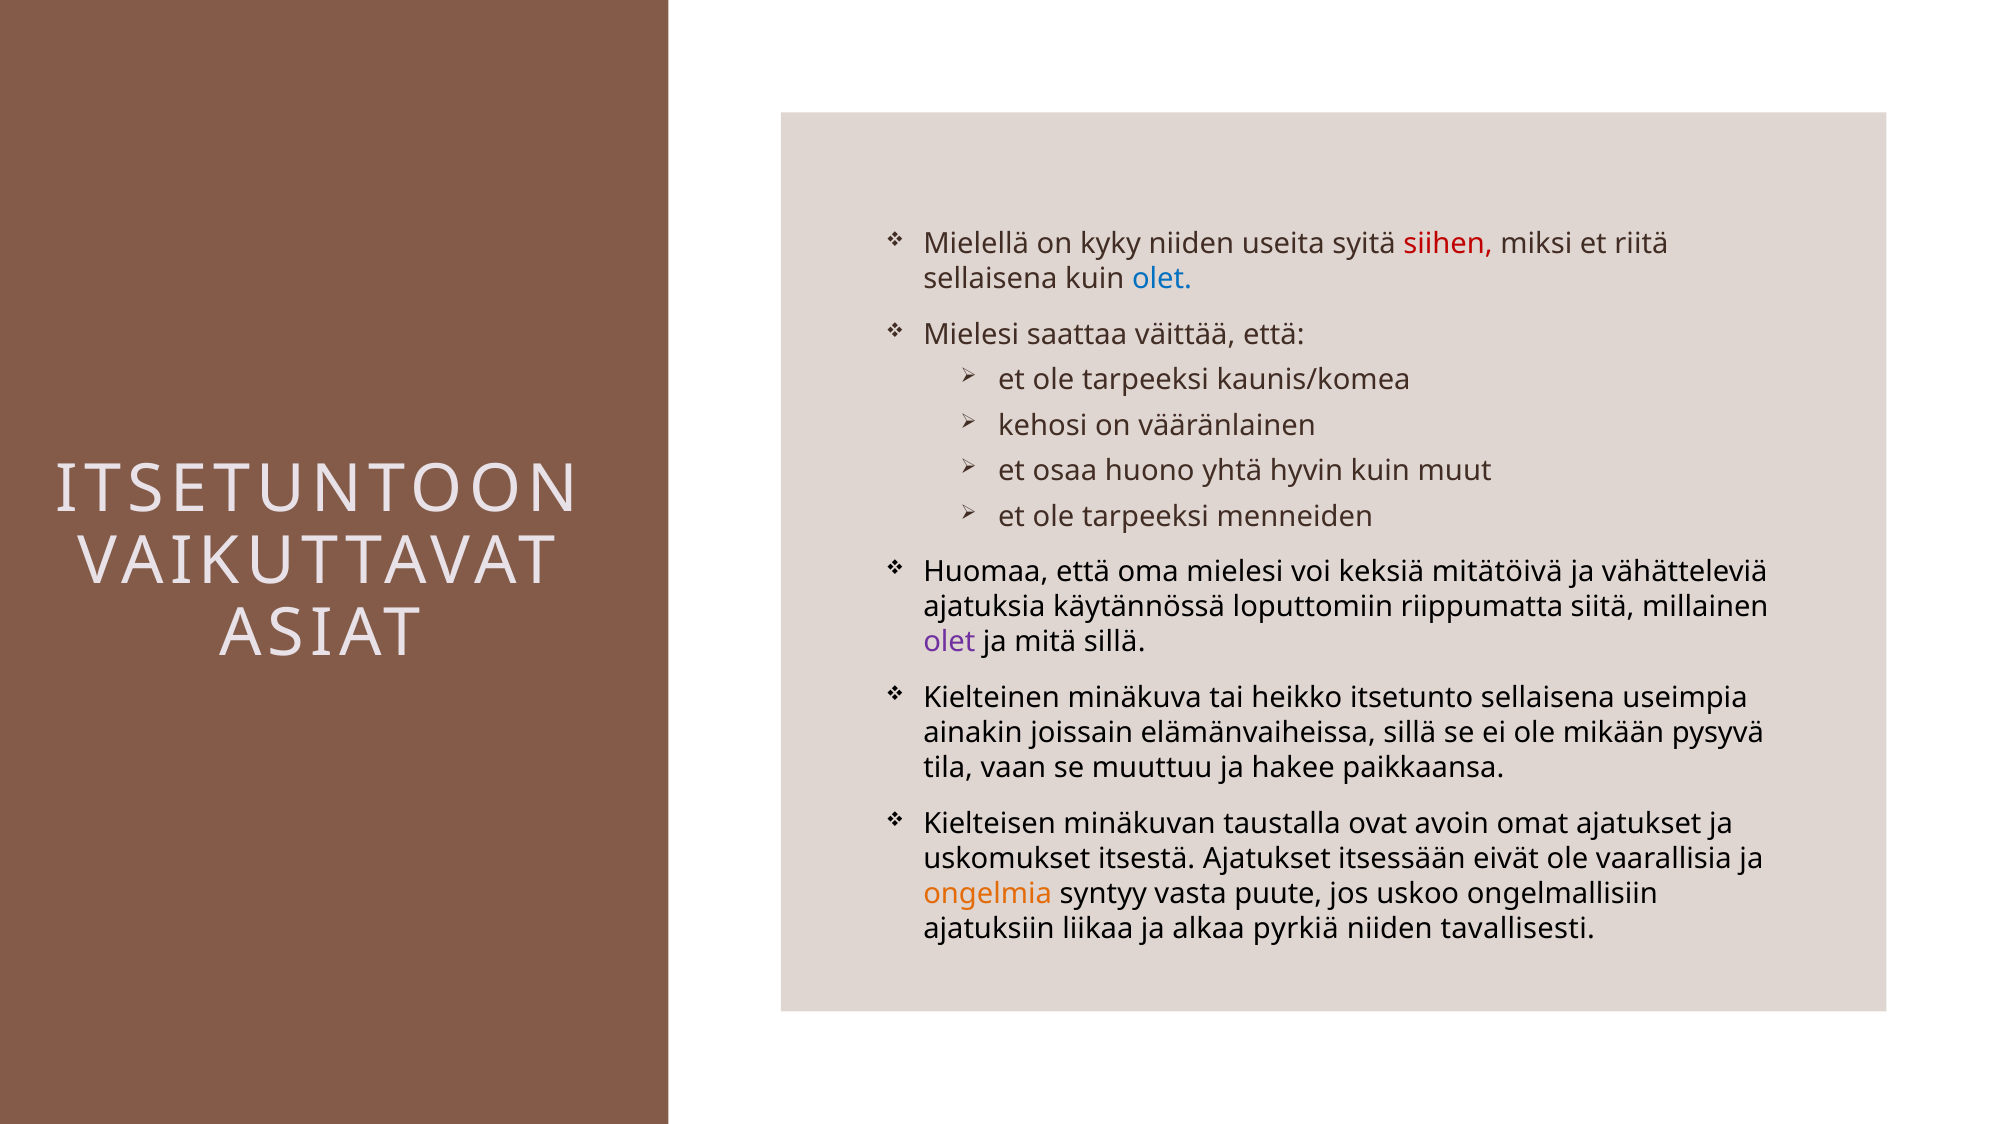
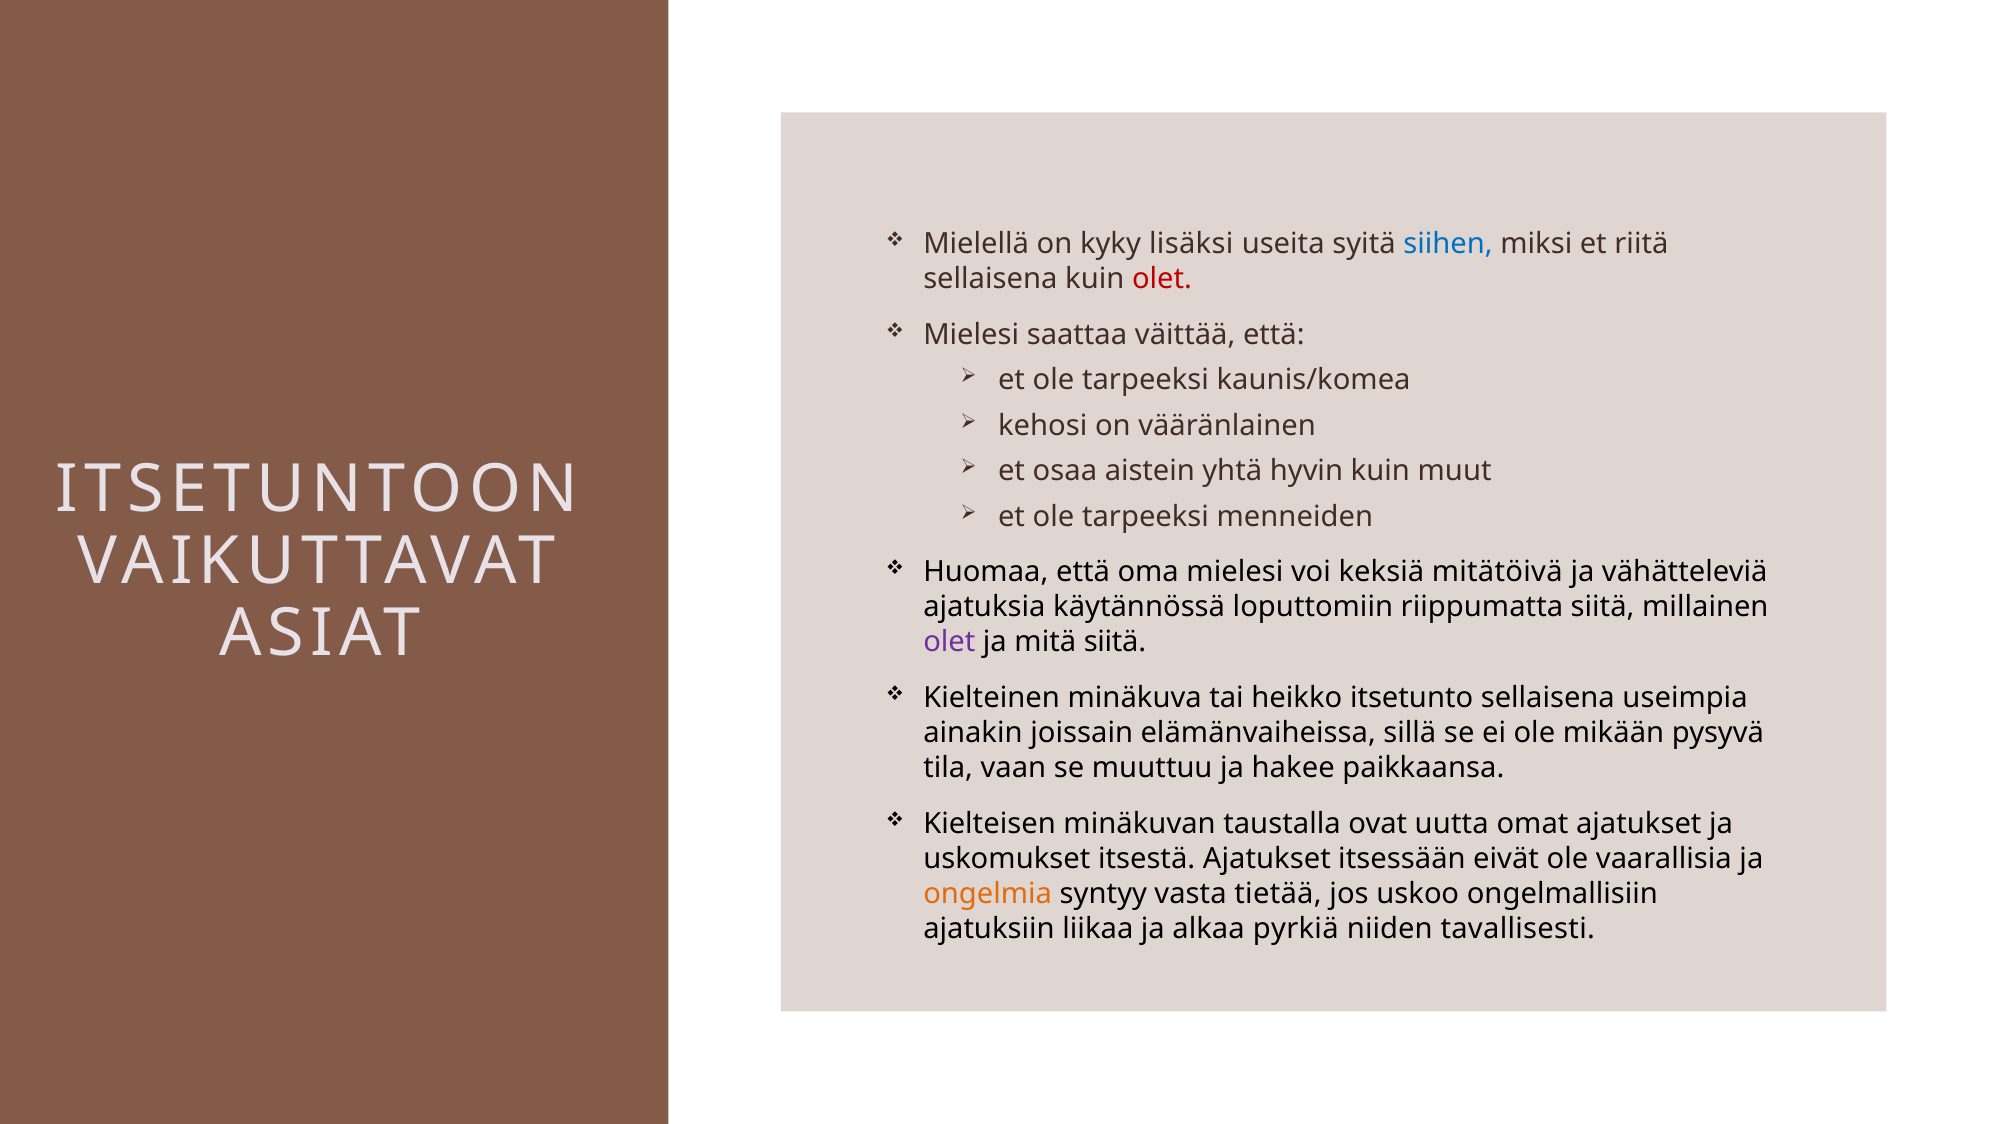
kyky niiden: niiden -> lisäksi
siihen colour: red -> blue
olet at (1162, 279) colour: blue -> red
huono: huono -> aistein
mitä sillä: sillä -> siitä
avoin: avoin -> uutta
puute: puute -> tietää
